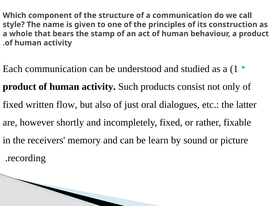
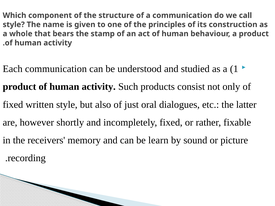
written flow: flow -> style
